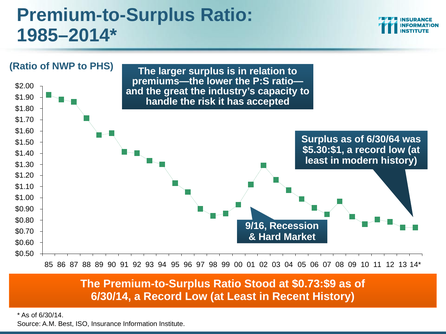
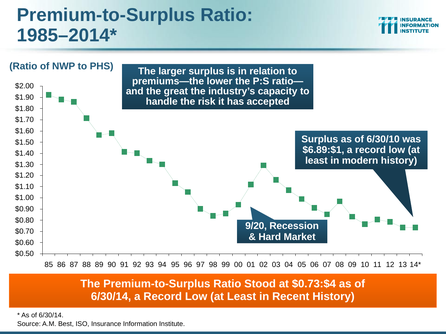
6/30/64: 6/30/64 -> 6/30/10
$5.30:$1: $5.30:$1 -> $6.89:$1
9/16: 9/16 -> 9/20
$0.73:$9: $0.73:$9 -> $0.73:$4
